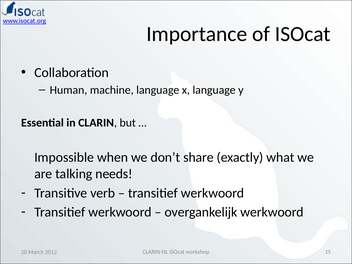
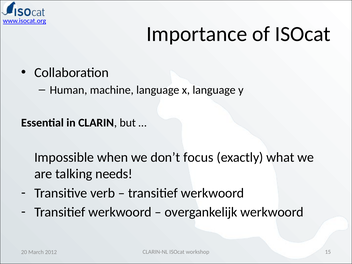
share: share -> focus
